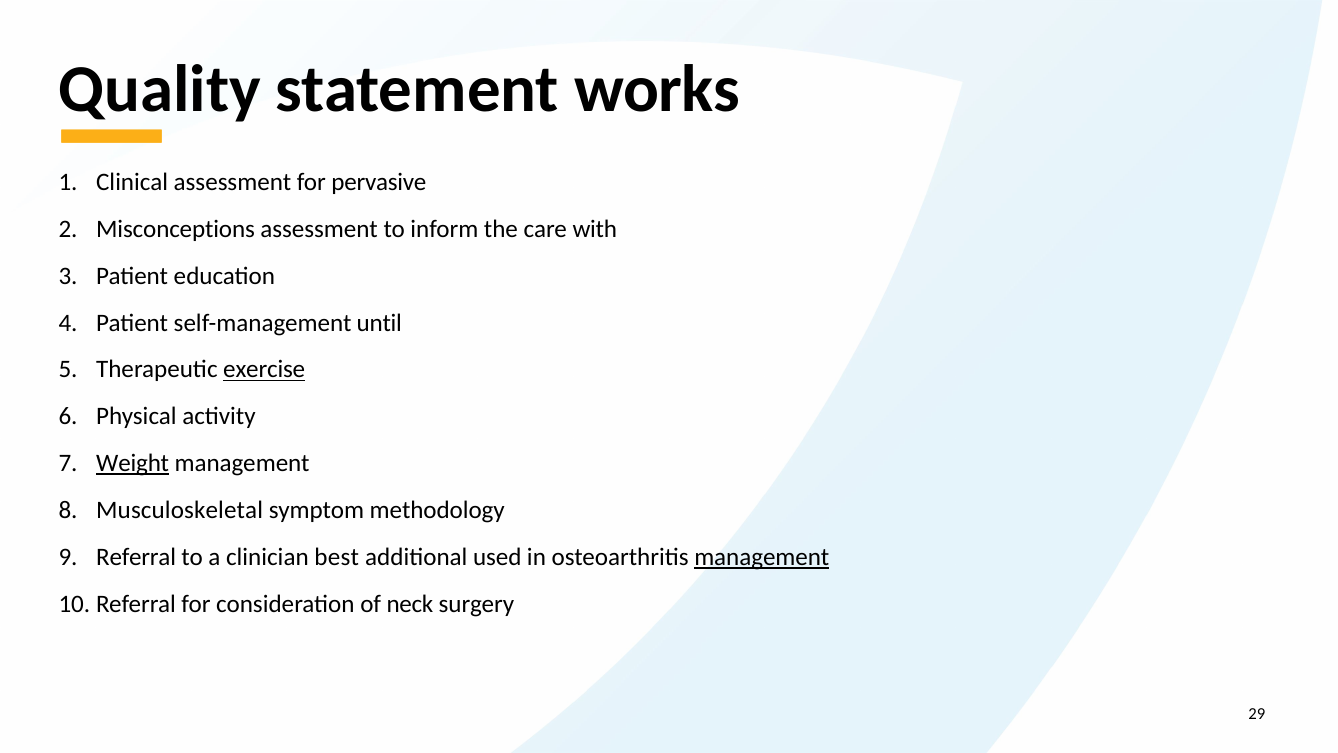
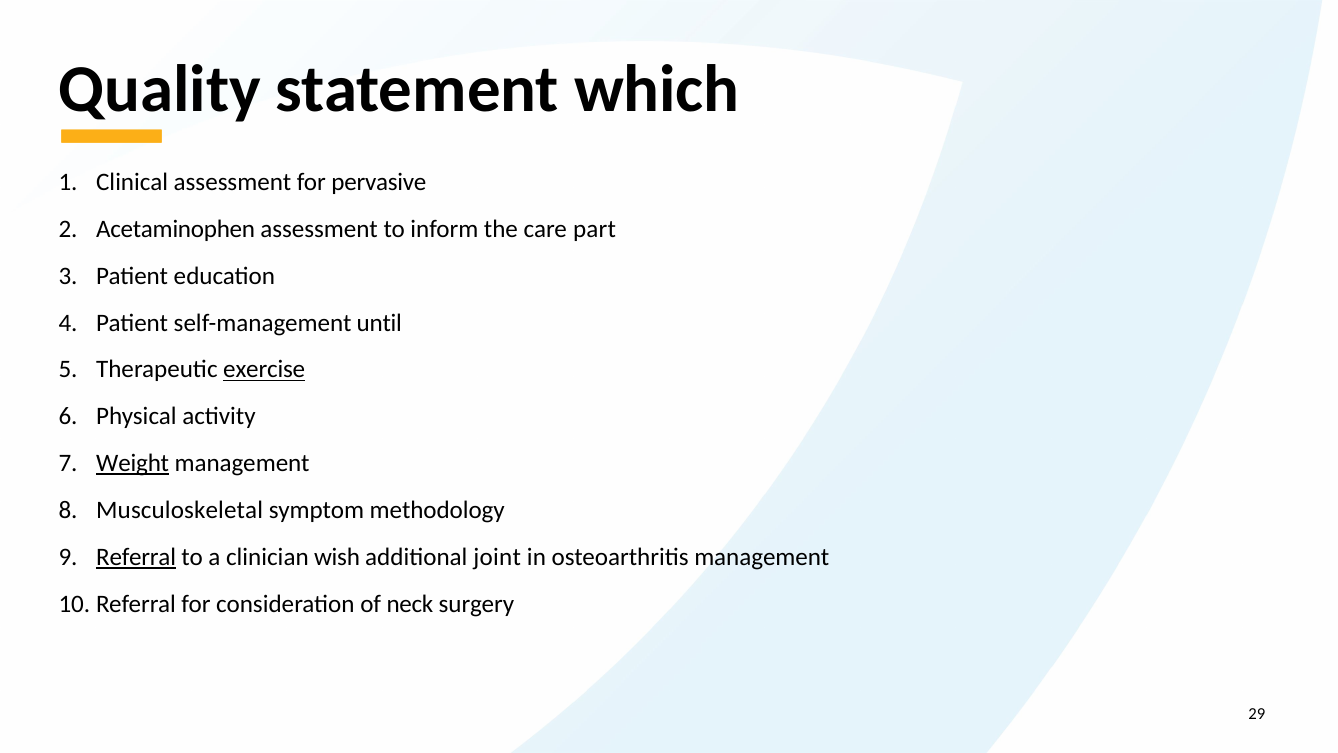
works: works -> which
Misconceptions: Misconceptions -> Acetaminophen
with: with -> part
Referral underline: none -> present
best: best -> wish
used: used -> joint
management at (762, 557) underline: present -> none
